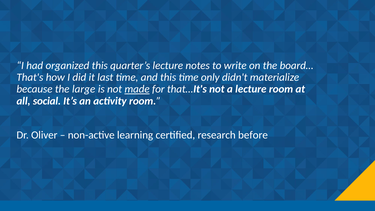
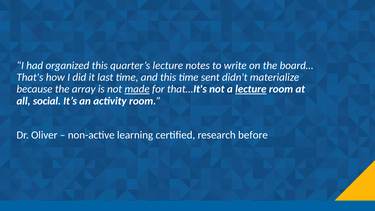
only: only -> sent
large: large -> array
lecture at (251, 89) underline: none -> present
